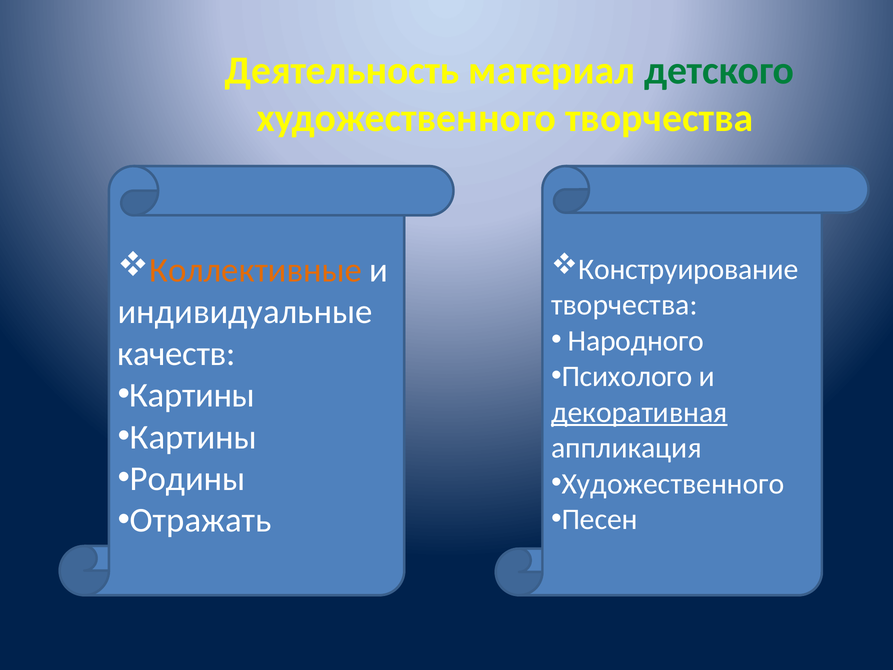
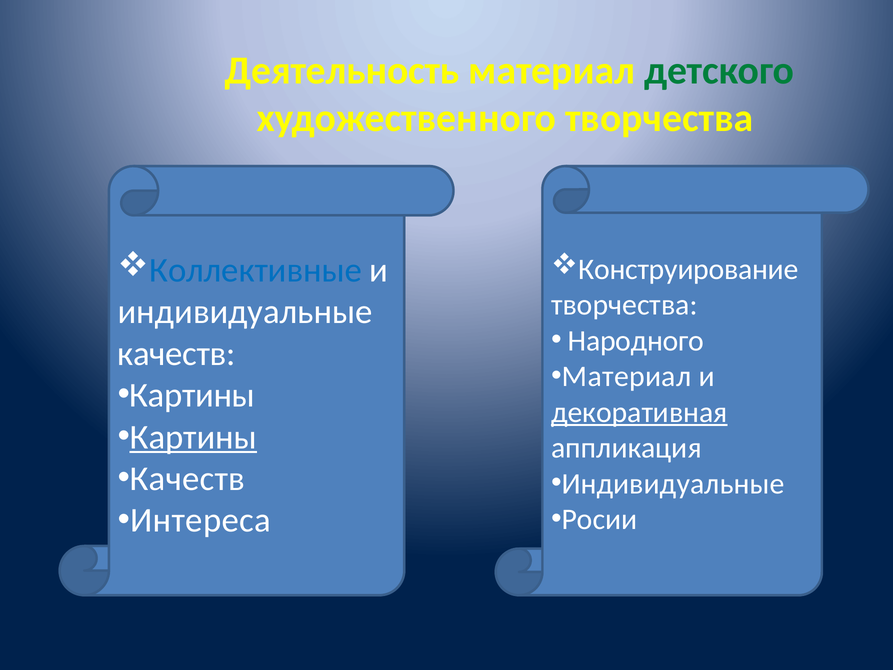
Коллективные colour: orange -> blue
Психолого at (627, 376): Психолого -> Материал
Картины at (193, 437) underline: none -> present
Родины at (188, 479): Родины -> Качеств
Художественного at (673, 484): Художественного -> Индивидуальные
Отражать: Отражать -> Интереса
Песен: Песен -> Росии
